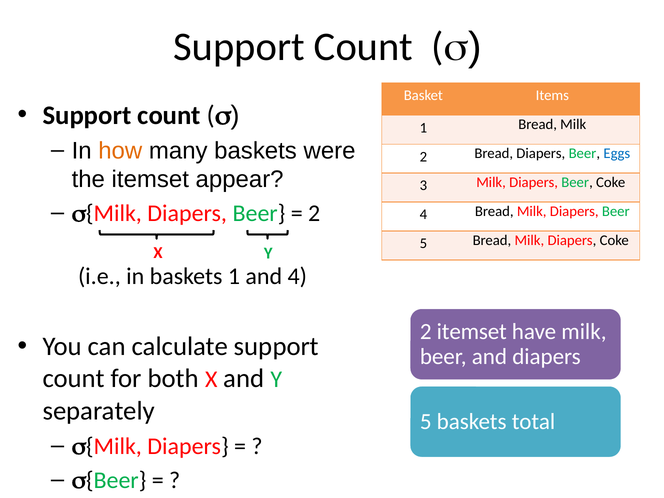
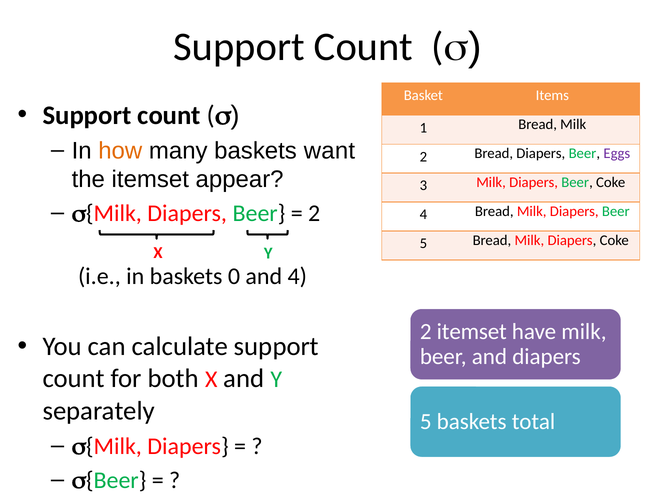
were: were -> want
Eggs colour: blue -> purple
baskets 1: 1 -> 0
